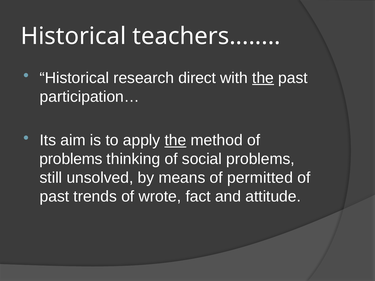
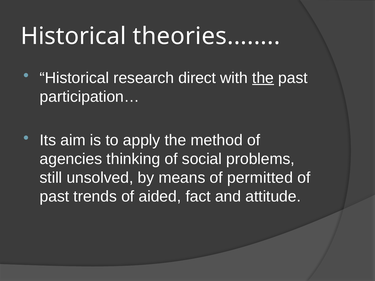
teachers: teachers -> theories
the at (175, 140) underline: present -> none
problems at (71, 159): problems -> agencies
wrote: wrote -> aided
